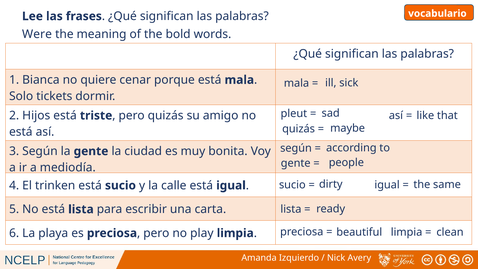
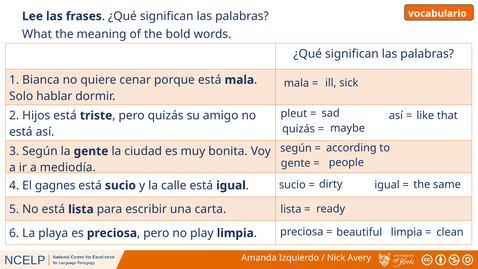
Were: Were -> What
tickets: tickets -> hablar
trinken: trinken -> gagnes
